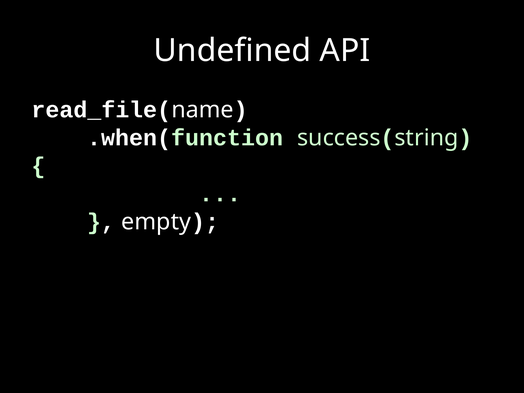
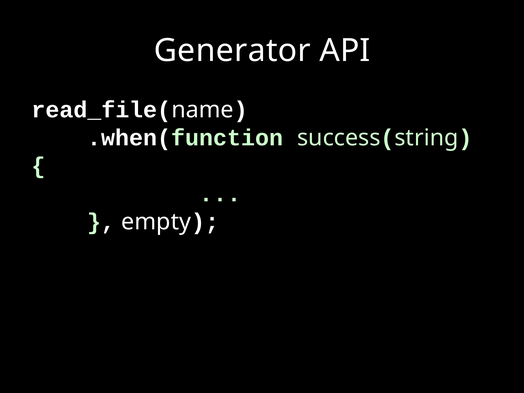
Undefined: Undefined -> Generator
